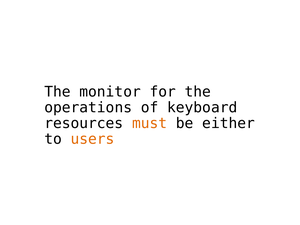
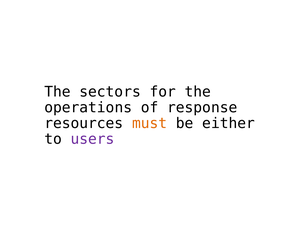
monitor: monitor -> sectors
keyboard: keyboard -> response
users colour: orange -> purple
